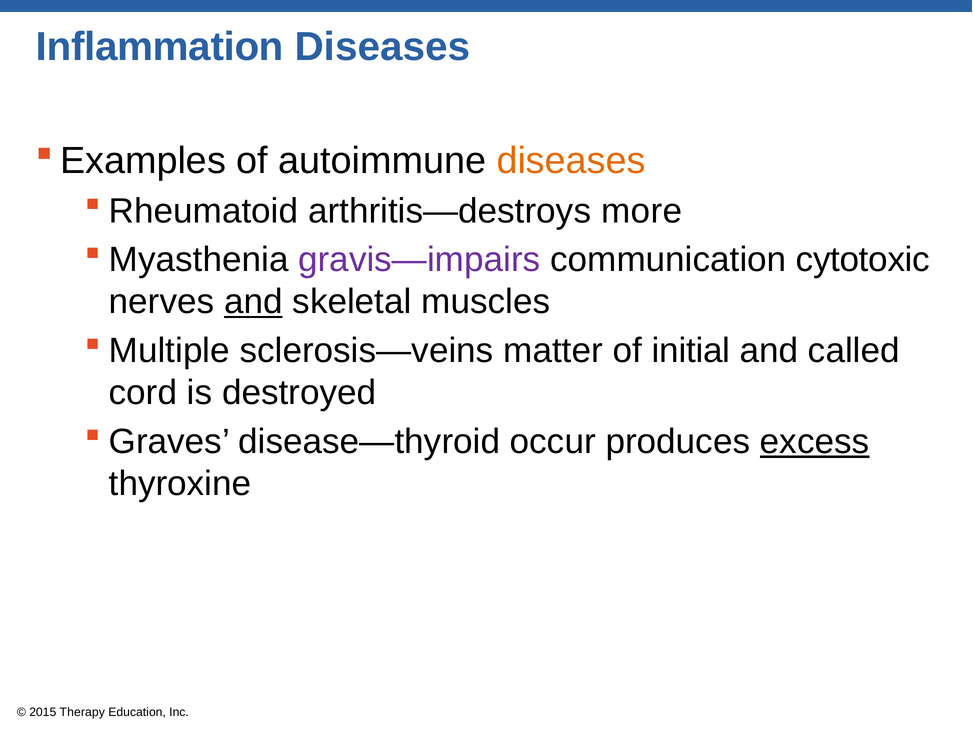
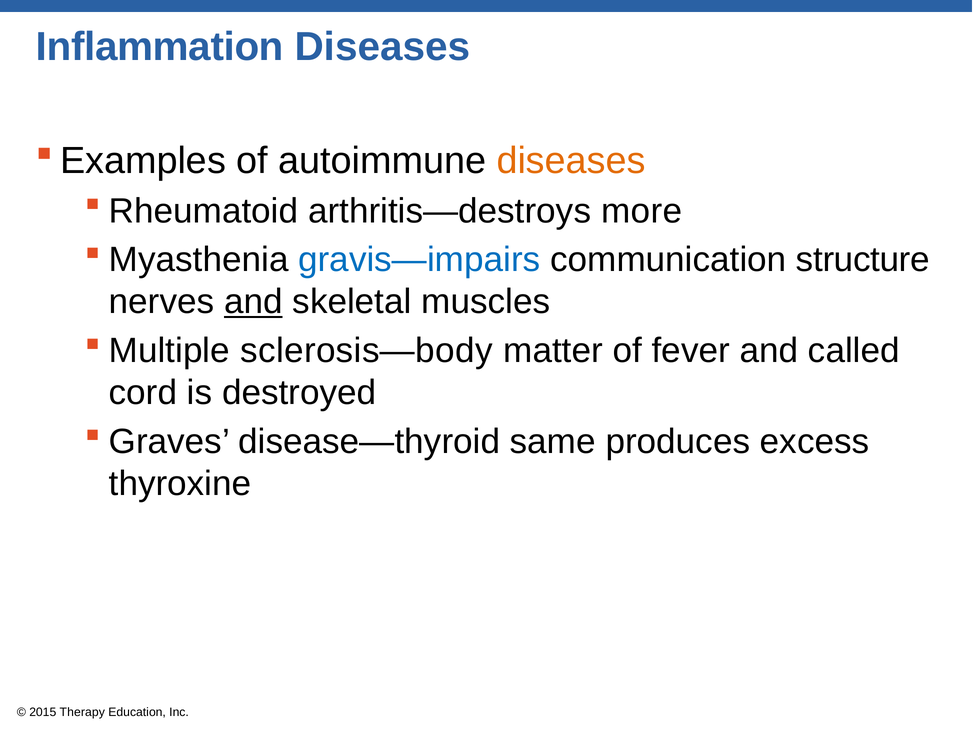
gravis—impairs colour: purple -> blue
cytotoxic: cytotoxic -> structure
sclerosis—veins: sclerosis—veins -> sclerosis—body
initial: initial -> fever
occur: occur -> same
excess underline: present -> none
